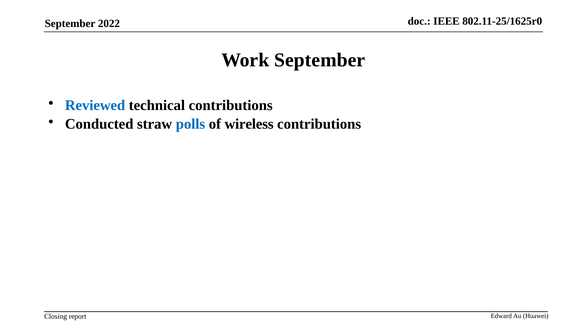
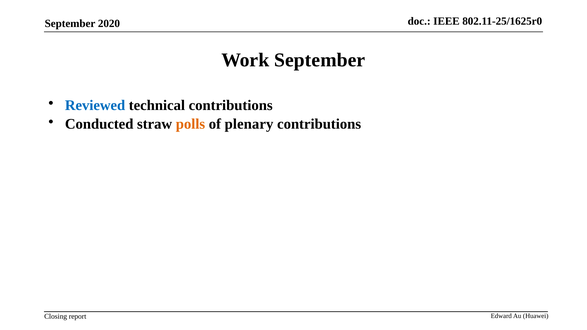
2022: 2022 -> 2020
polls colour: blue -> orange
wireless: wireless -> plenary
